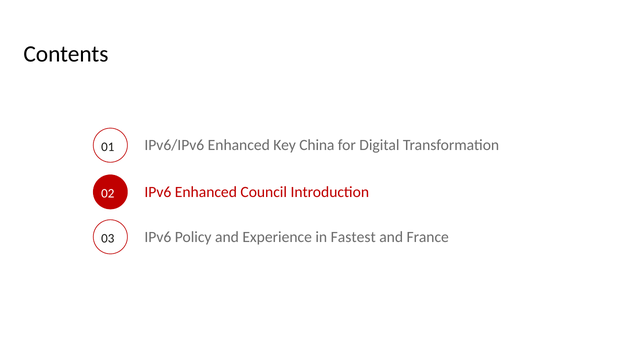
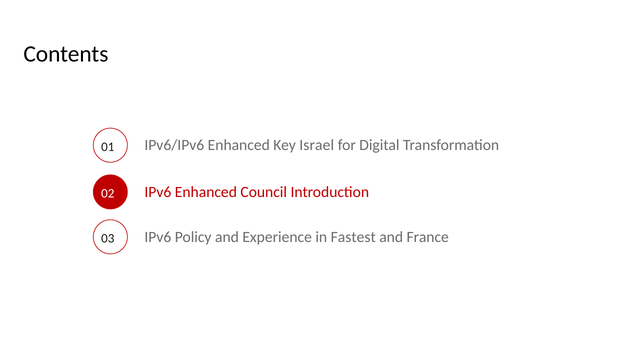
China: China -> Israel
